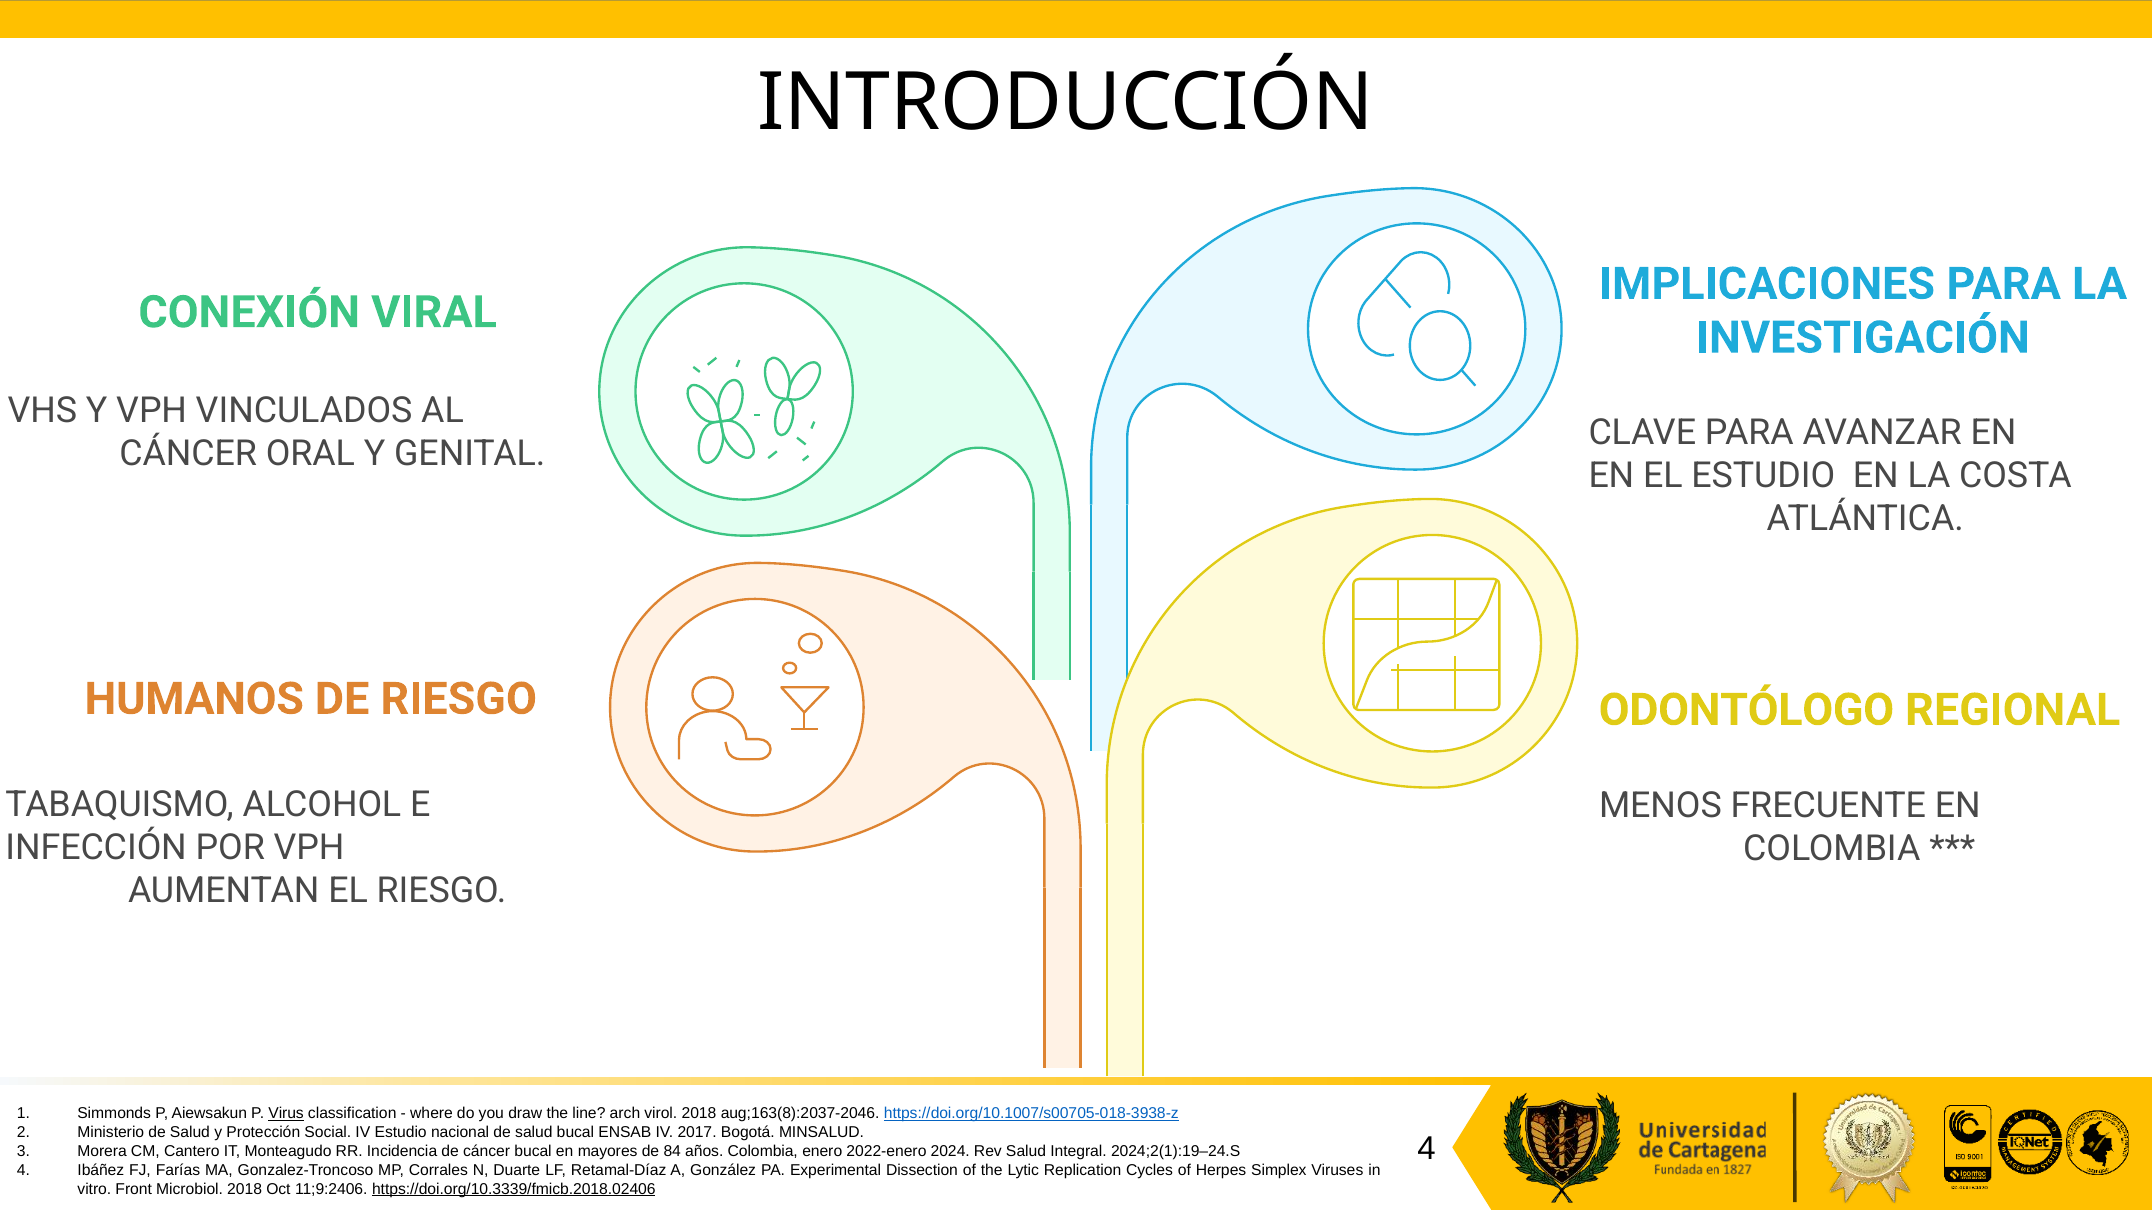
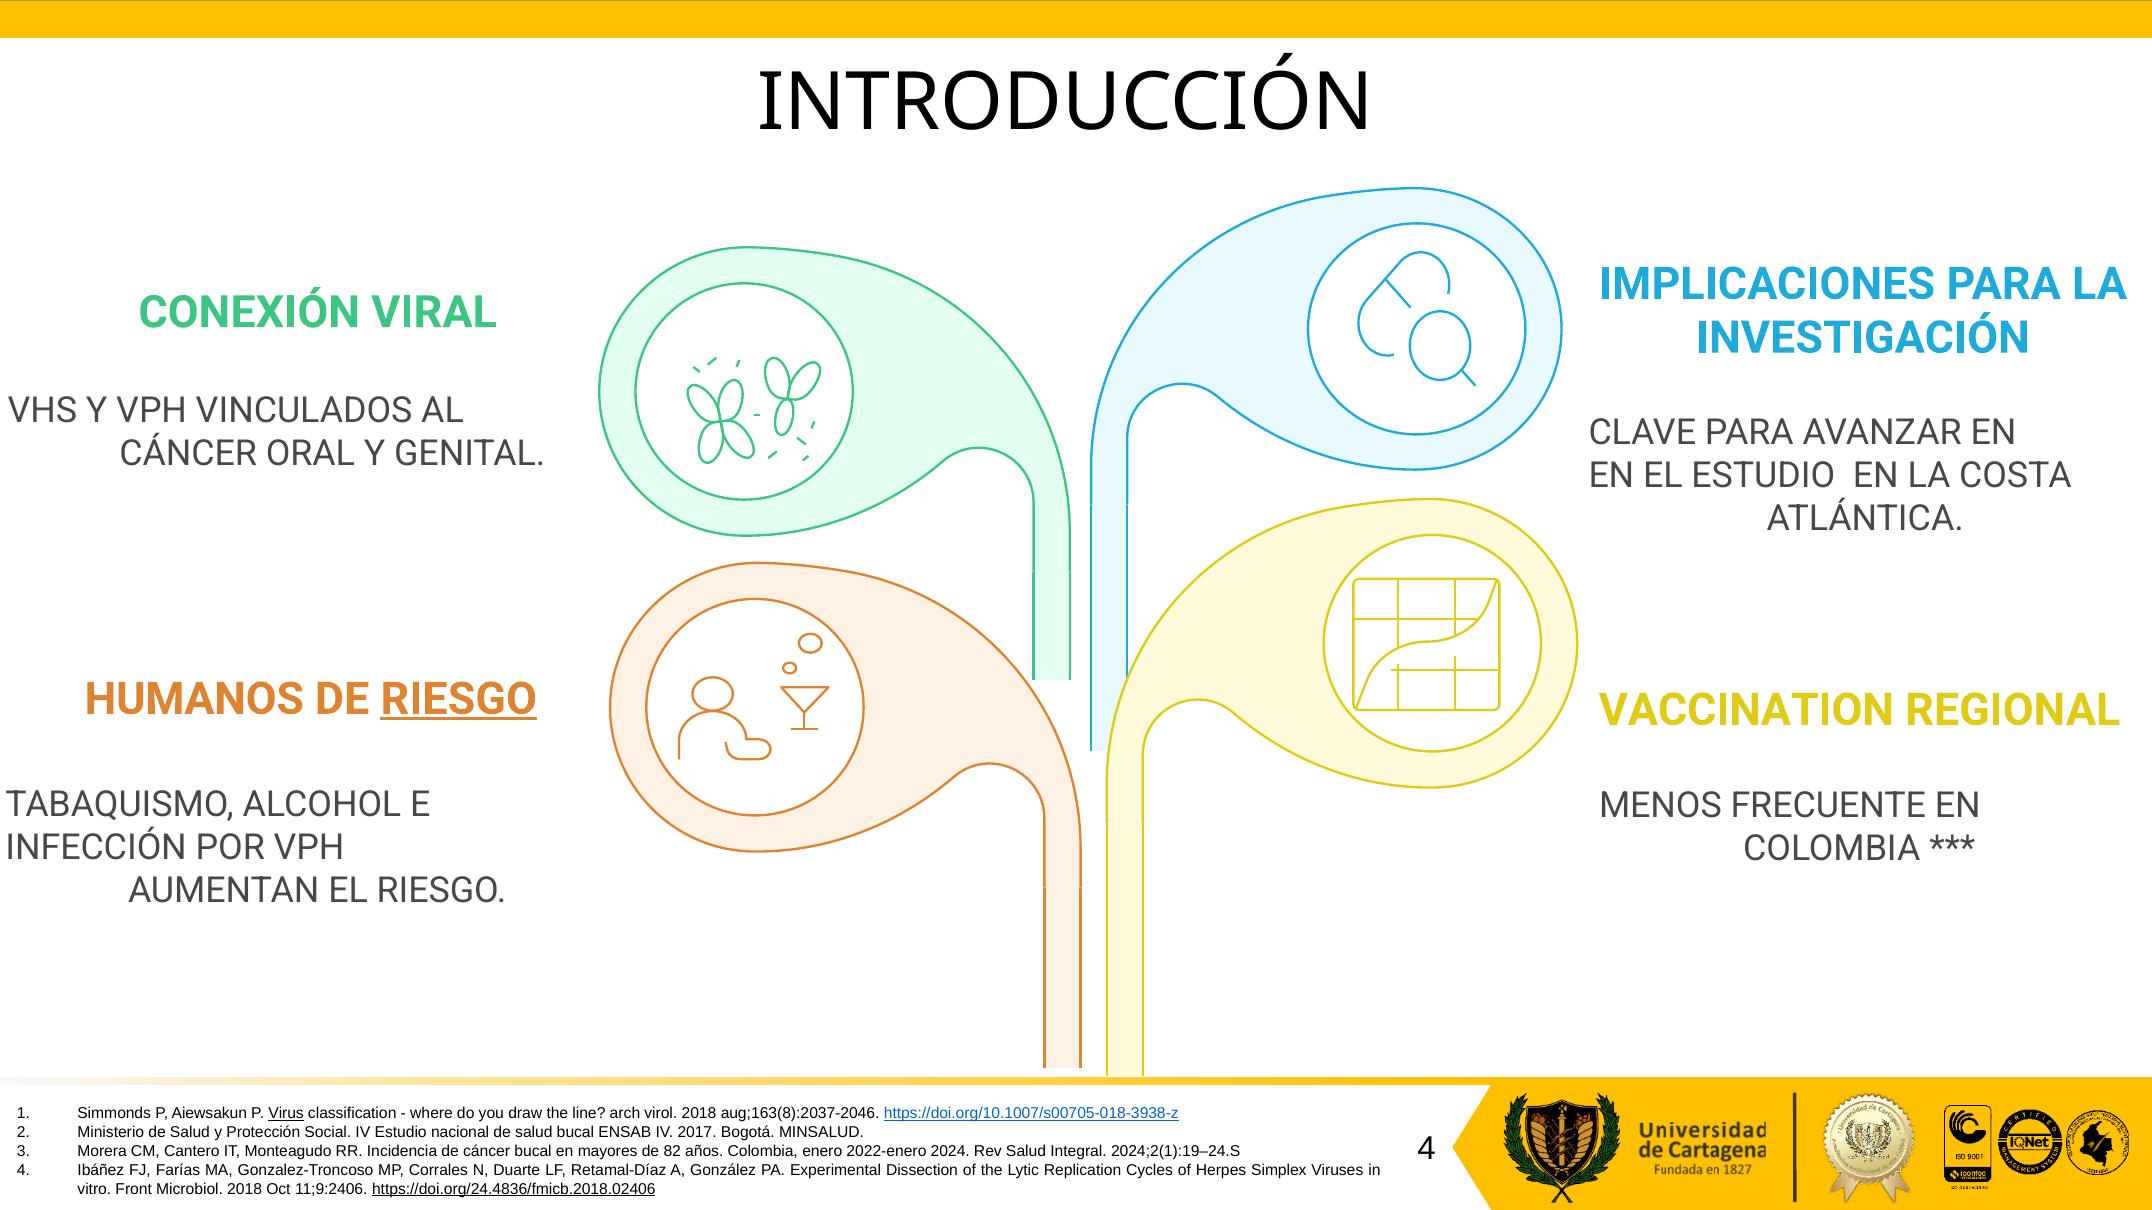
RIESGO at (459, 699) underline: none -> present
ODONTÓLOGO: ODONTÓLOGO -> VACCINATION
84: 84 -> 82
https://doi.org/10.3339/fmicb.2018.02406: https://doi.org/10.3339/fmicb.2018.02406 -> https://doi.org/24.4836/fmicb.2018.02406
